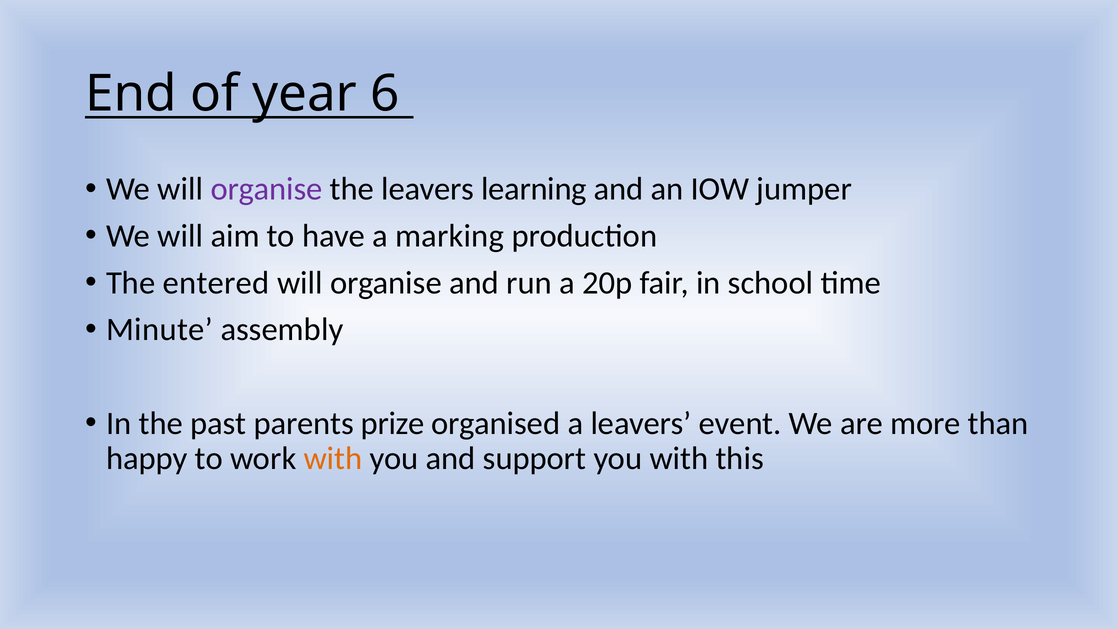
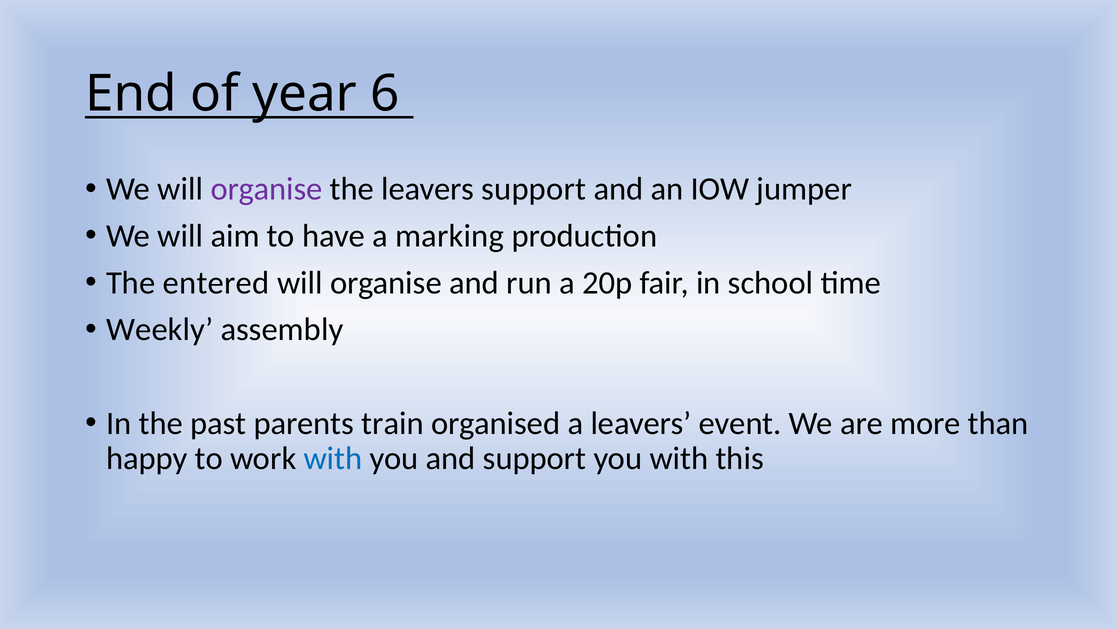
leavers learning: learning -> support
Minute: Minute -> Weekly
prize: prize -> train
with at (333, 459) colour: orange -> blue
